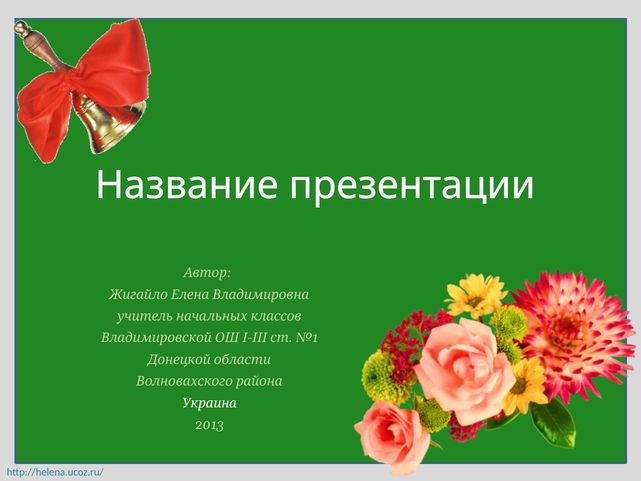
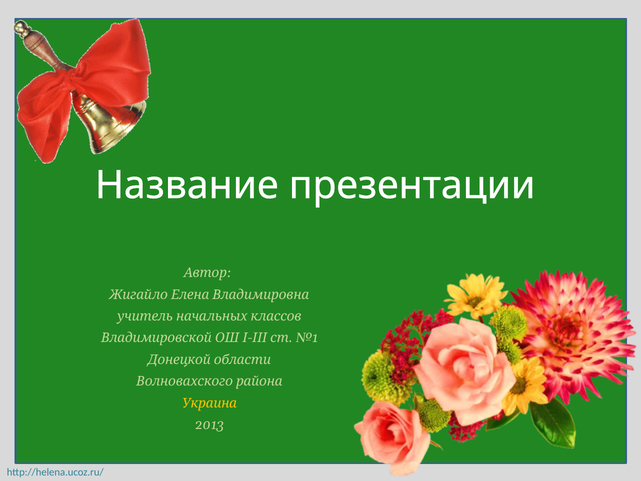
Украина colour: white -> yellow
